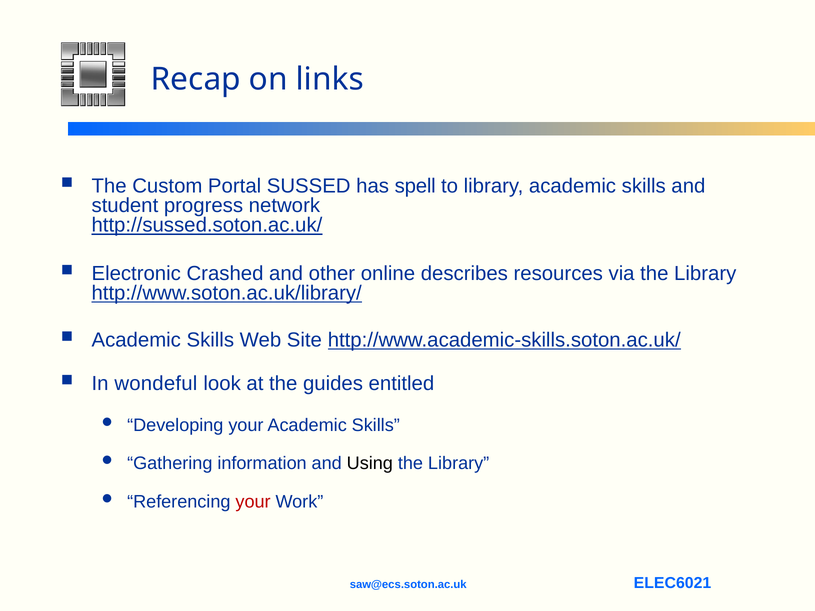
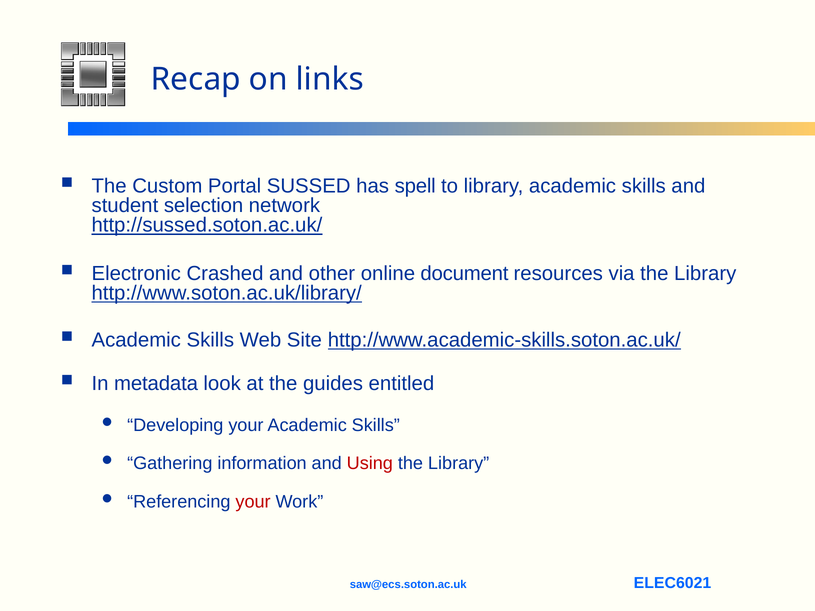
progress: progress -> selection
describes: describes -> document
wondeful: wondeful -> metadata
Using colour: black -> red
